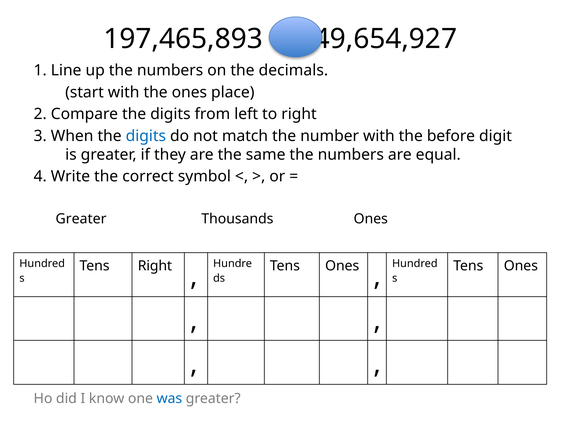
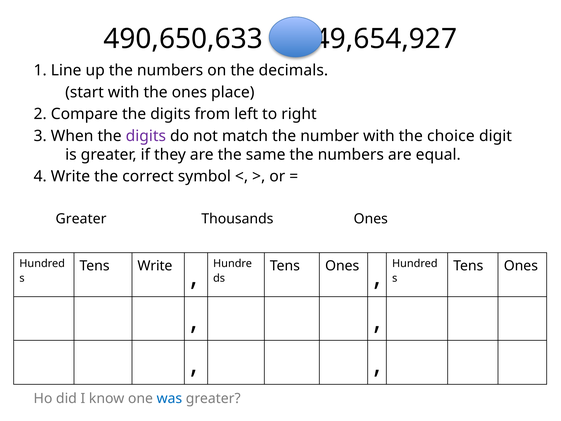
197,465,893: 197,465,893 -> 490,650,633
digits at (146, 136) colour: blue -> purple
before: before -> choice
Tens Right: Right -> Write
